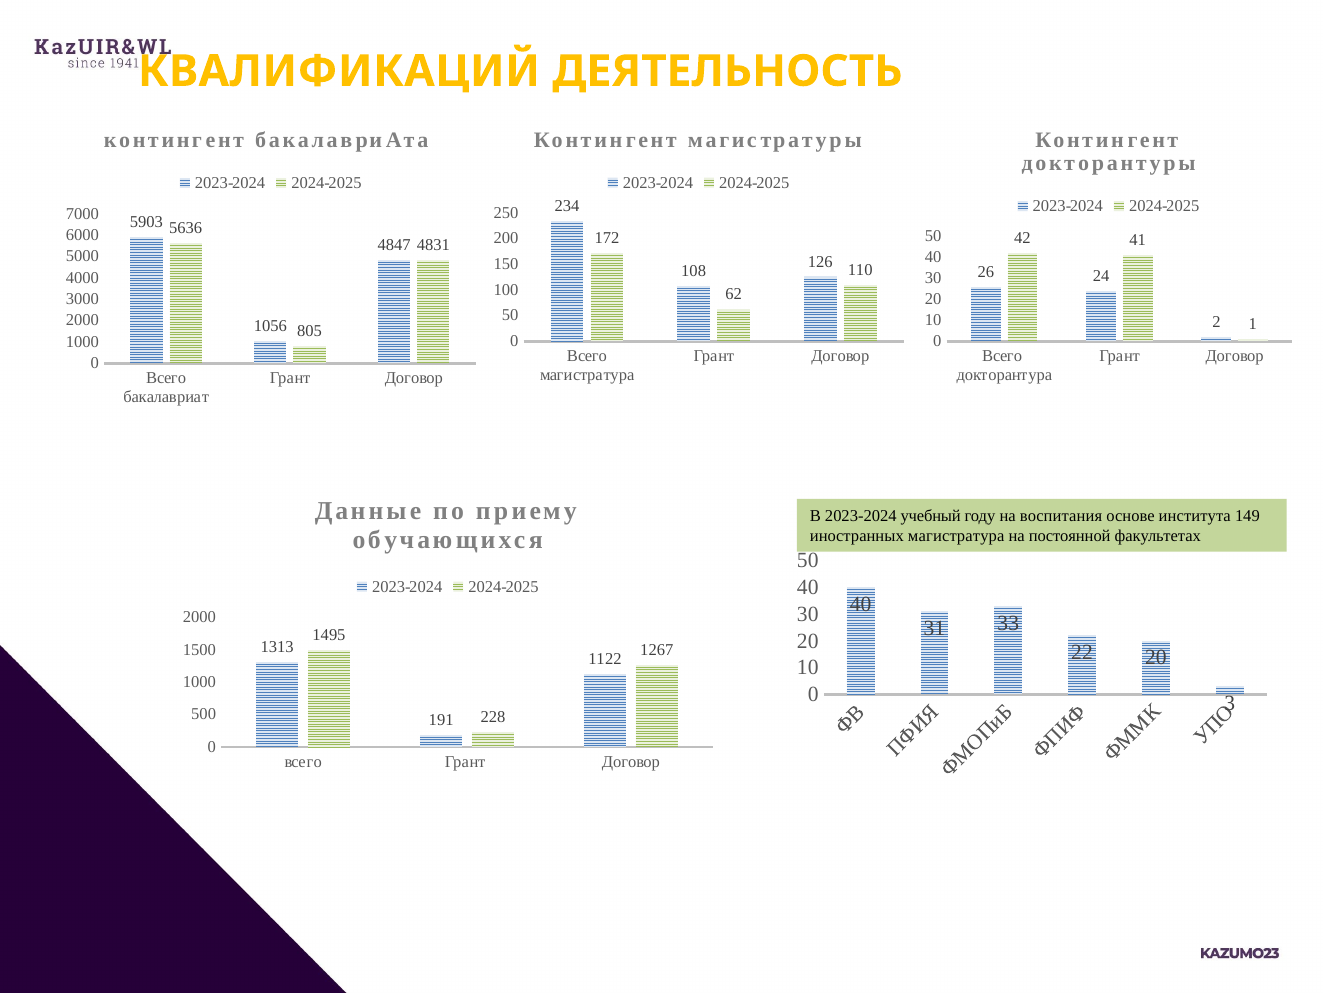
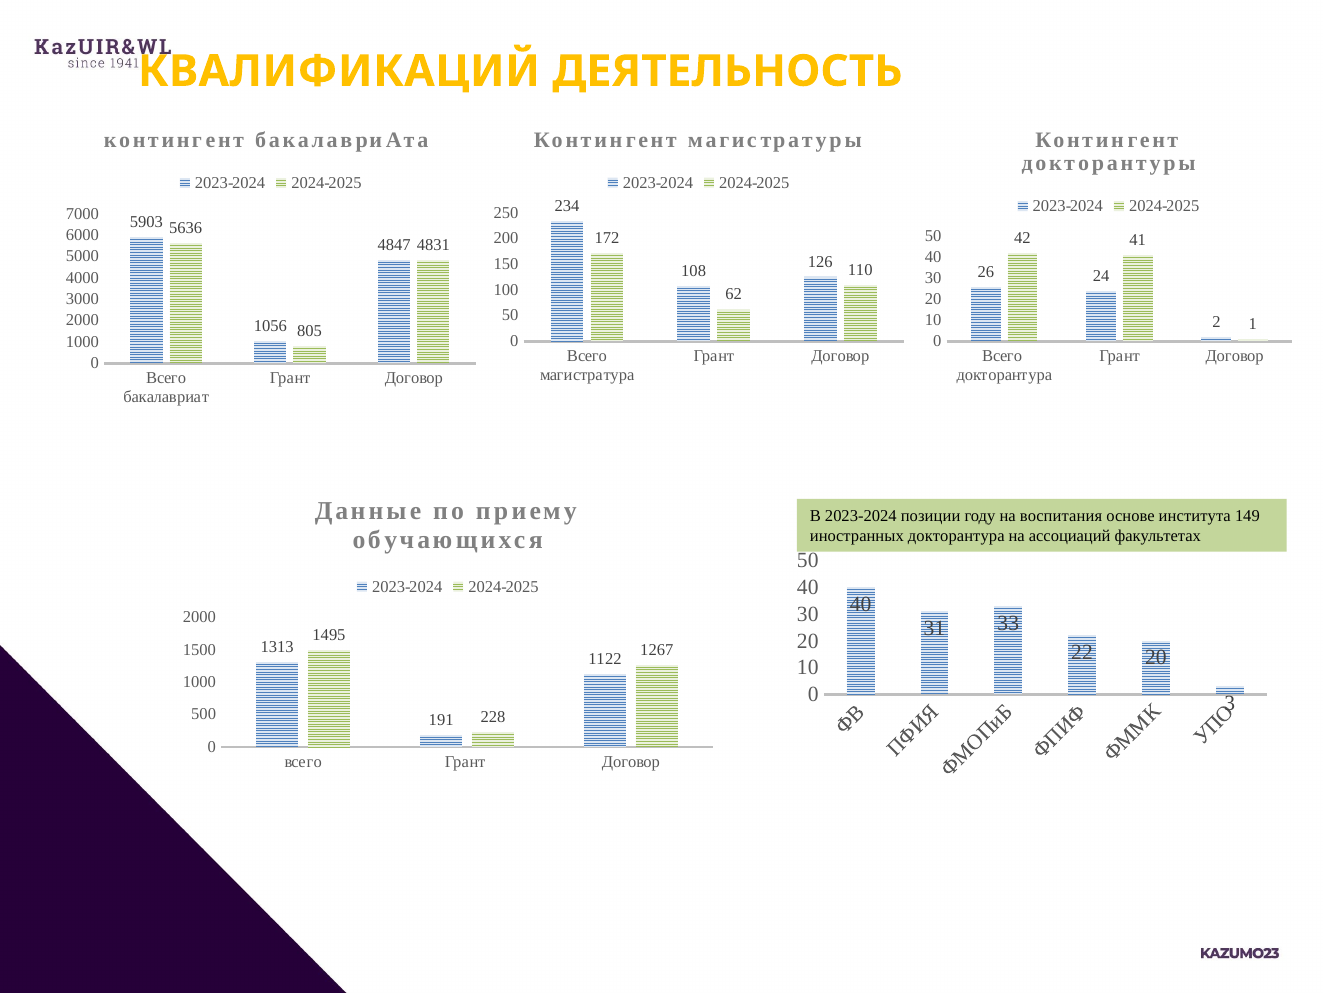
учебный: учебный -> позиции
иностранных магистратура: магистратура -> докторантура
постоянной: постоянной -> ассоциаций
